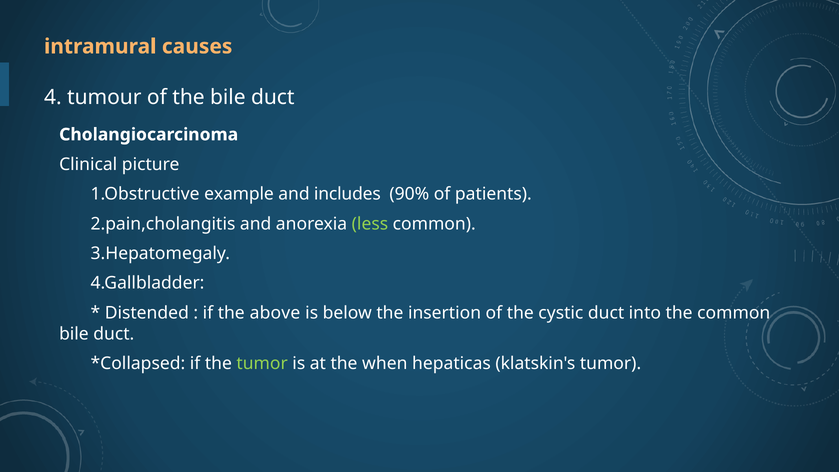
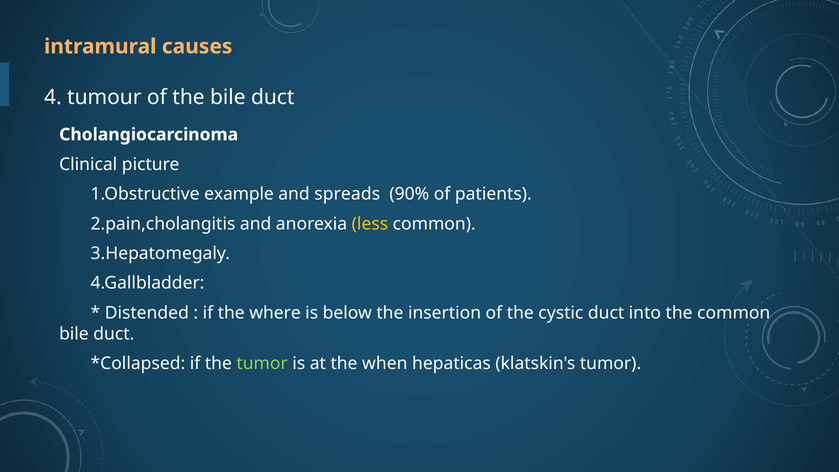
includes: includes -> spreads
less colour: light green -> yellow
above: above -> where
